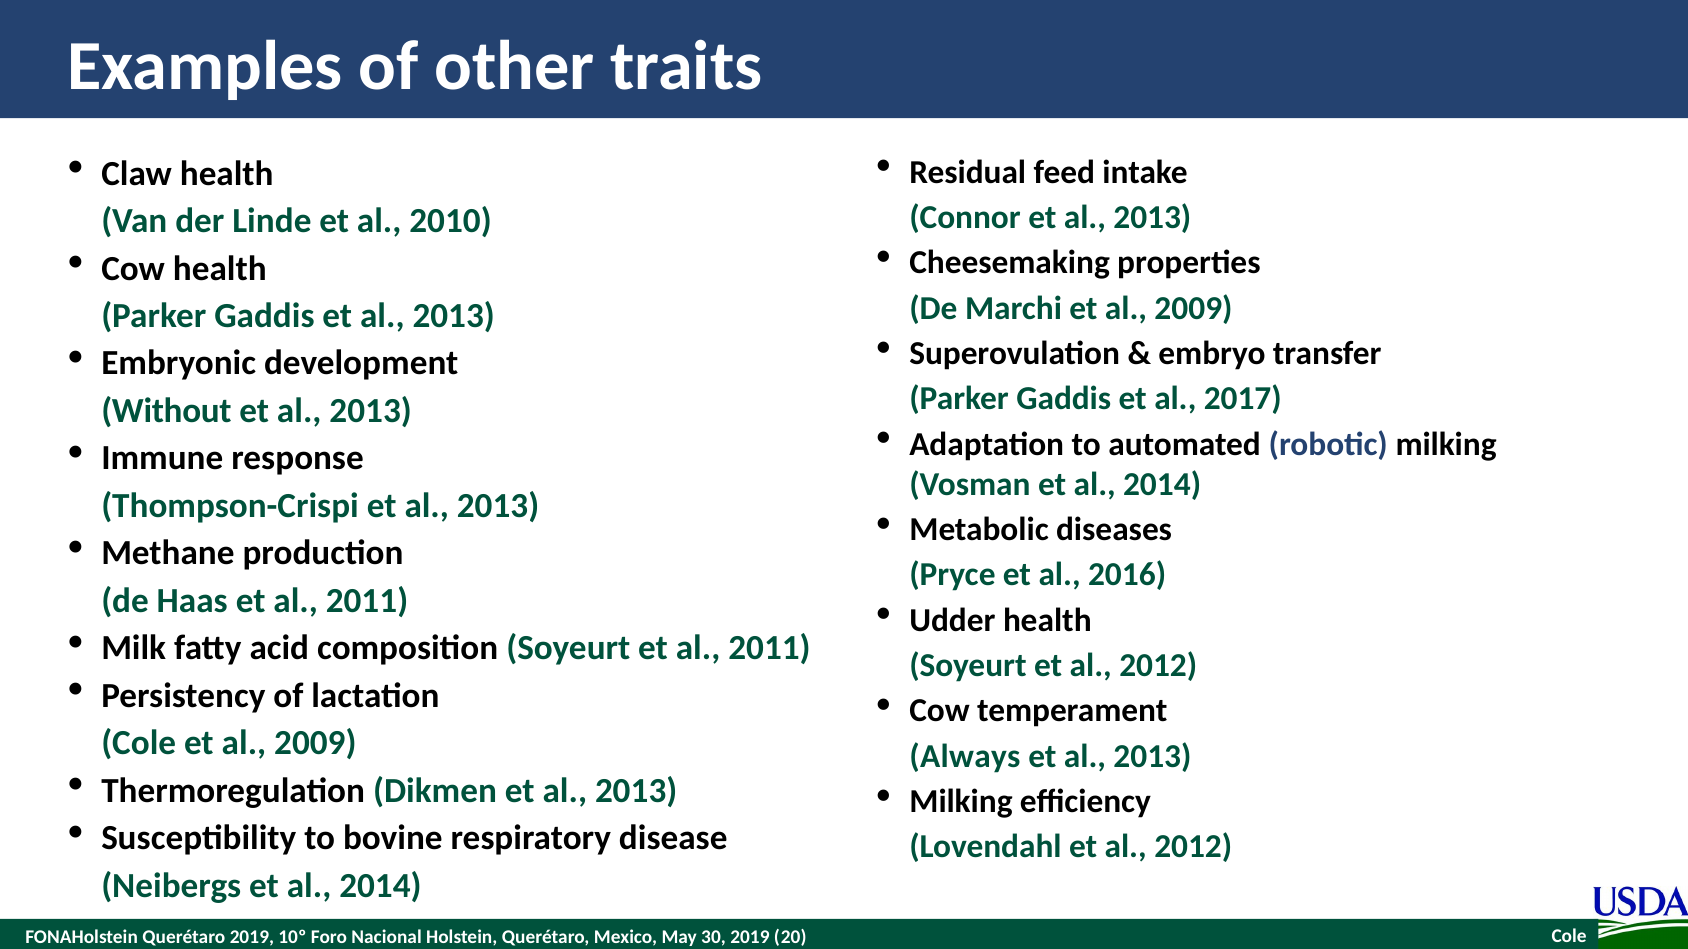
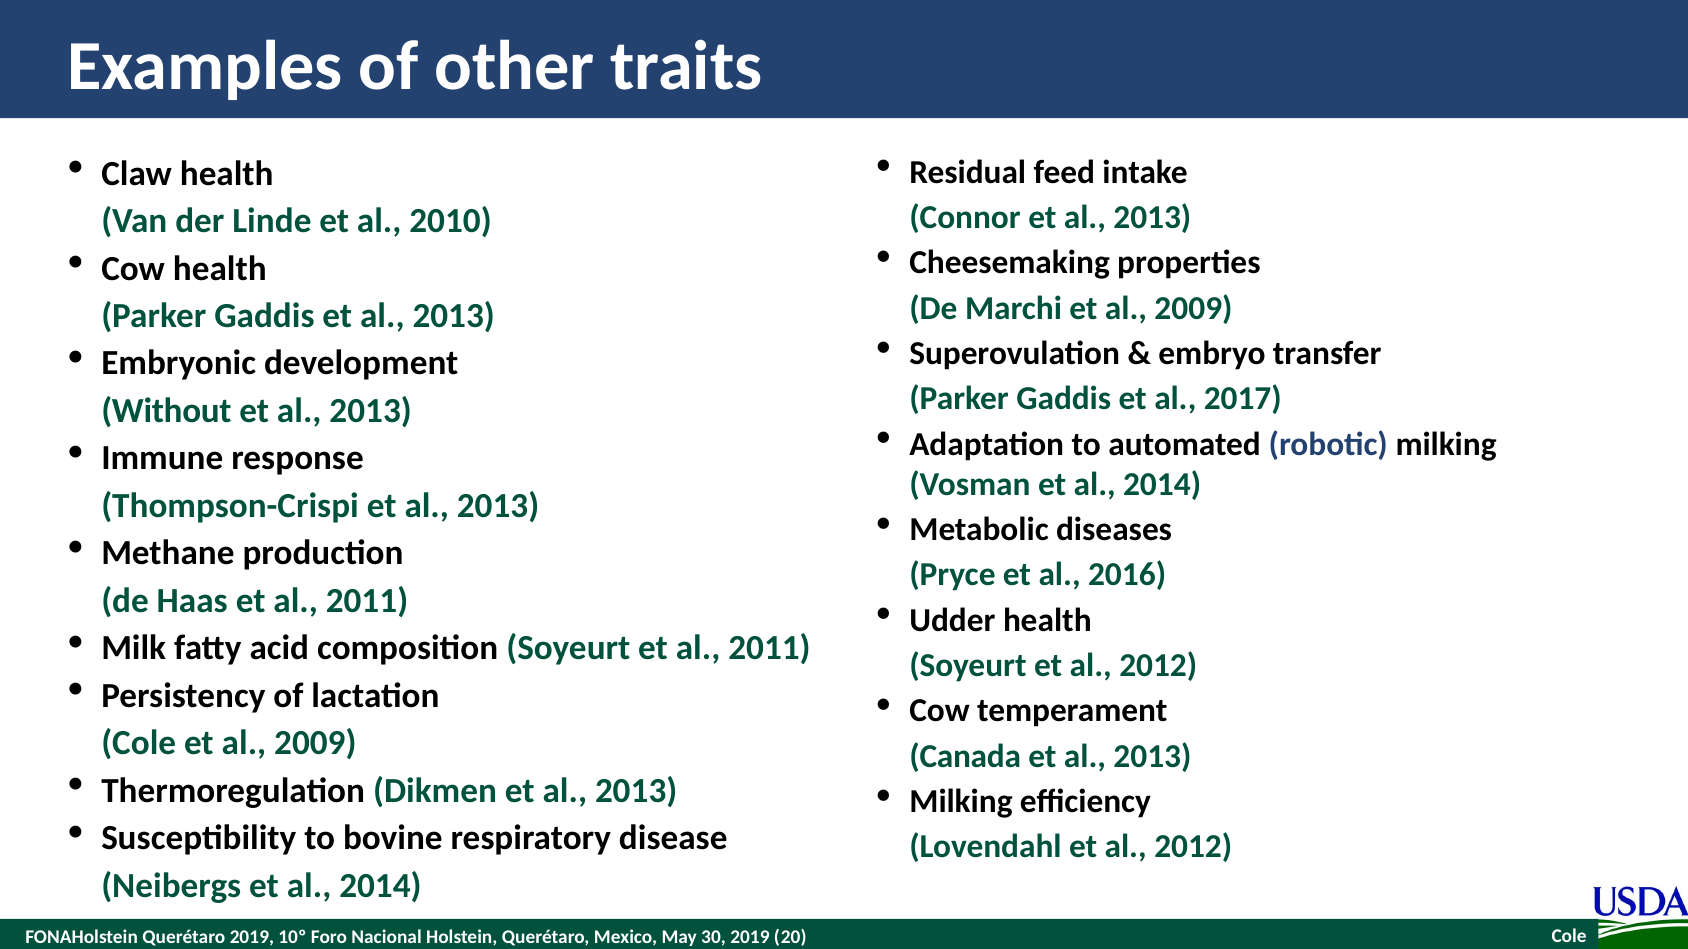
Always: Always -> Canada
